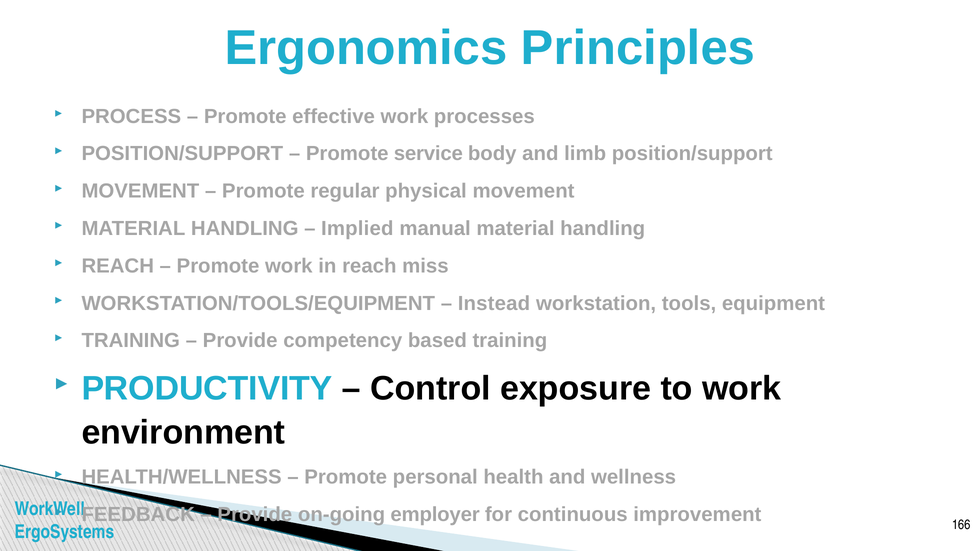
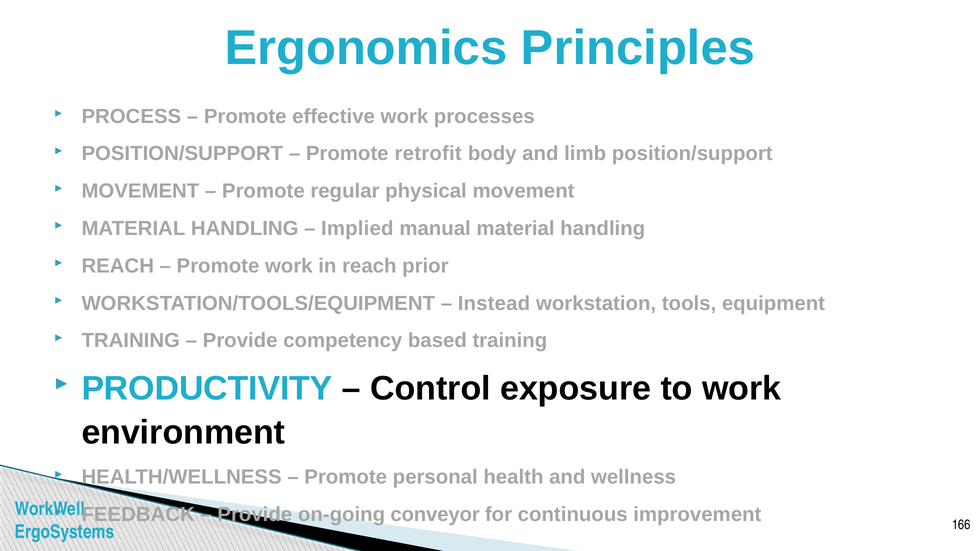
service: service -> retrofit
miss: miss -> prior
employer: employer -> conveyor
